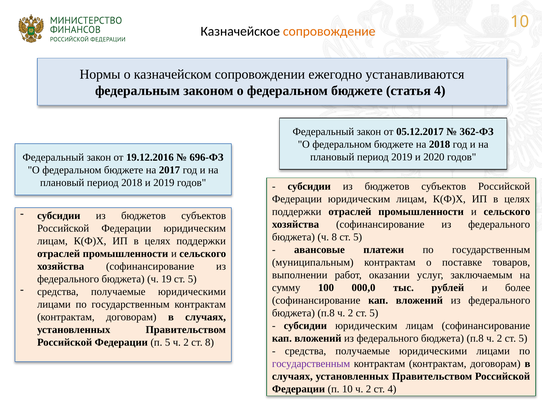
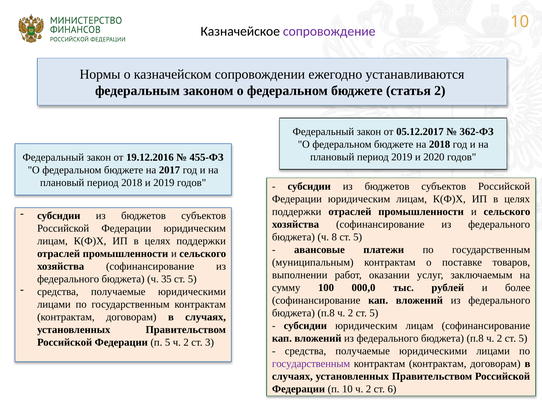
сопровождение colour: orange -> purple
статья 4: 4 -> 2
696-ФЗ: 696-ФЗ -> 455-ФЗ
19: 19 -> 35
ст 8: 8 -> 3
ст 4: 4 -> 6
